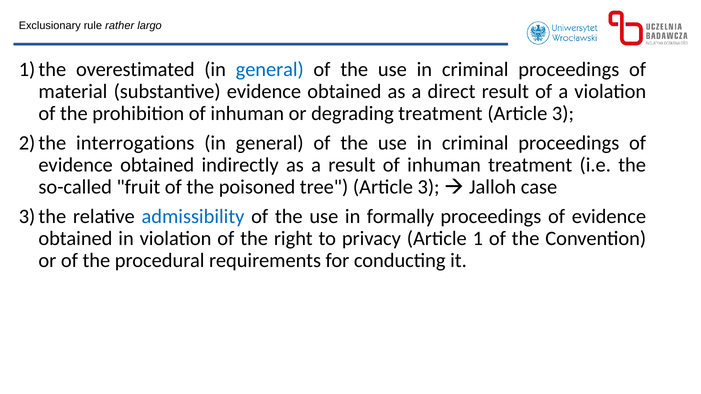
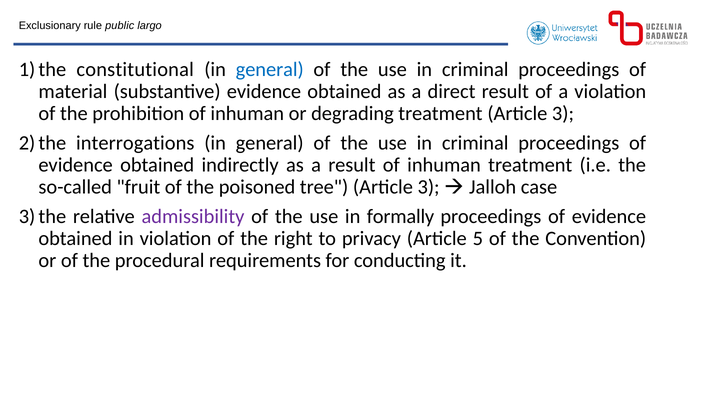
rather: rather -> public
overestimated: overestimated -> constitutional
admissibility colour: blue -> purple
1: 1 -> 5
